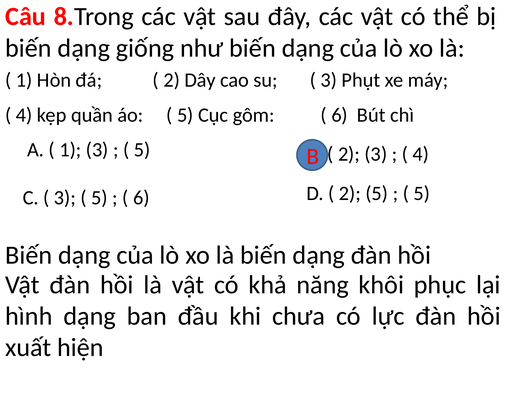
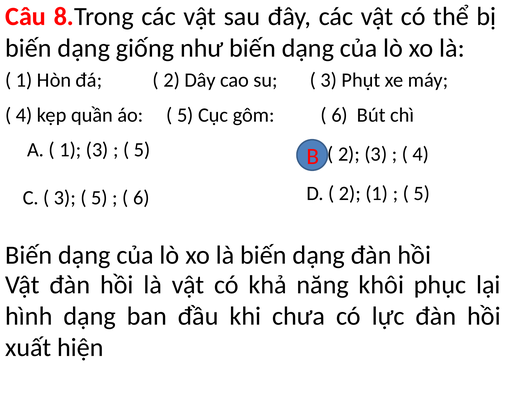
2 5: 5 -> 1
